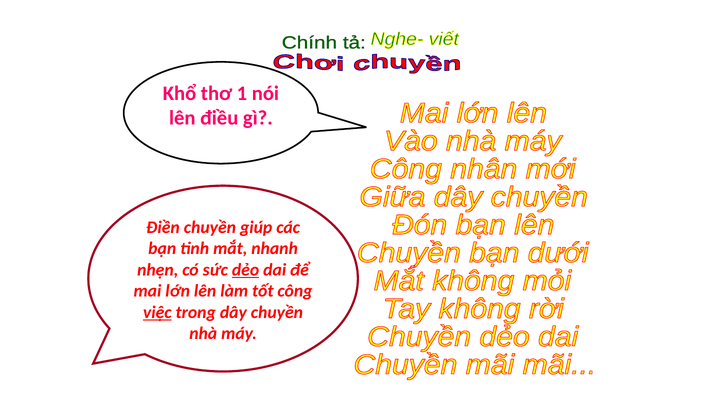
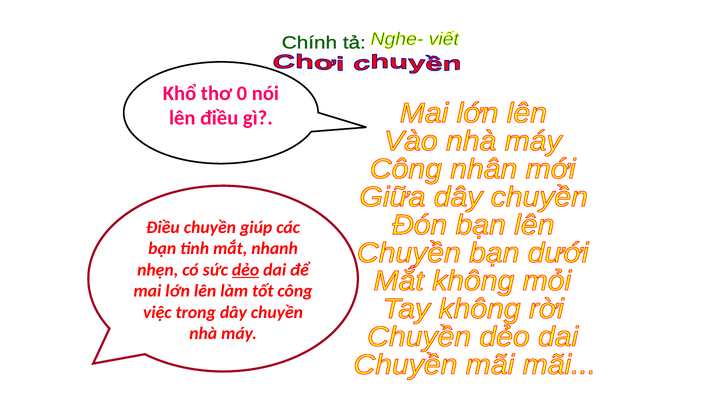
1: 1 -> 0
Điền at (163, 227): Điền -> Điều
việc underline: present -> none
